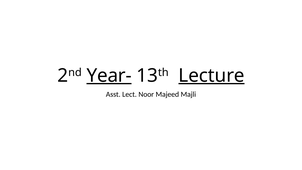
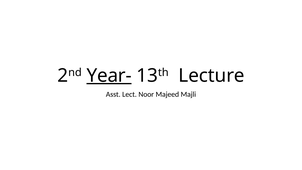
Lecture underline: present -> none
